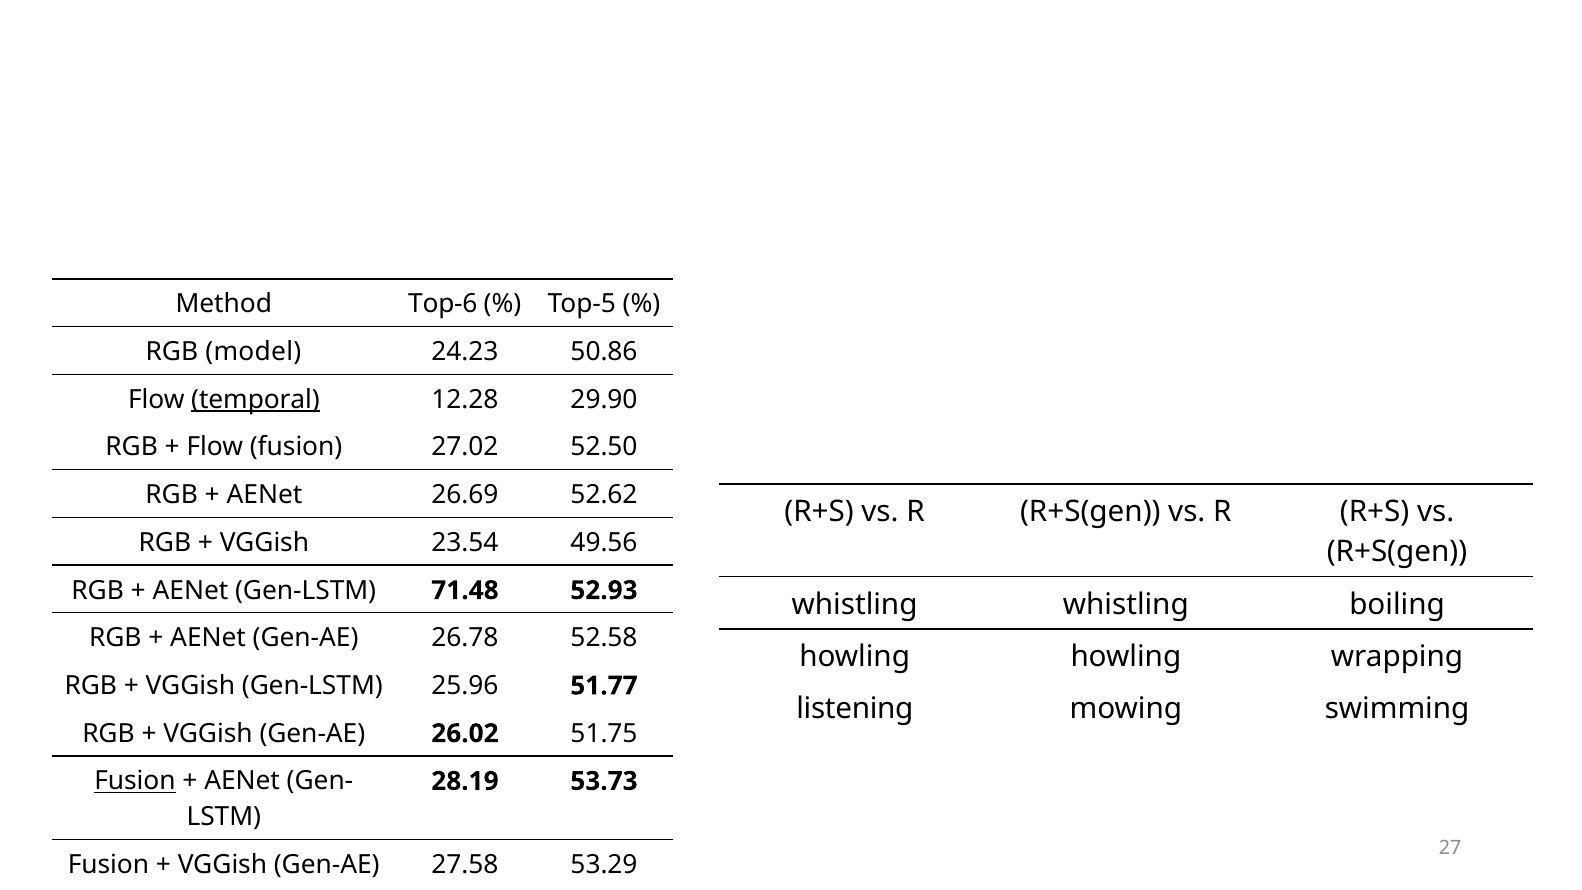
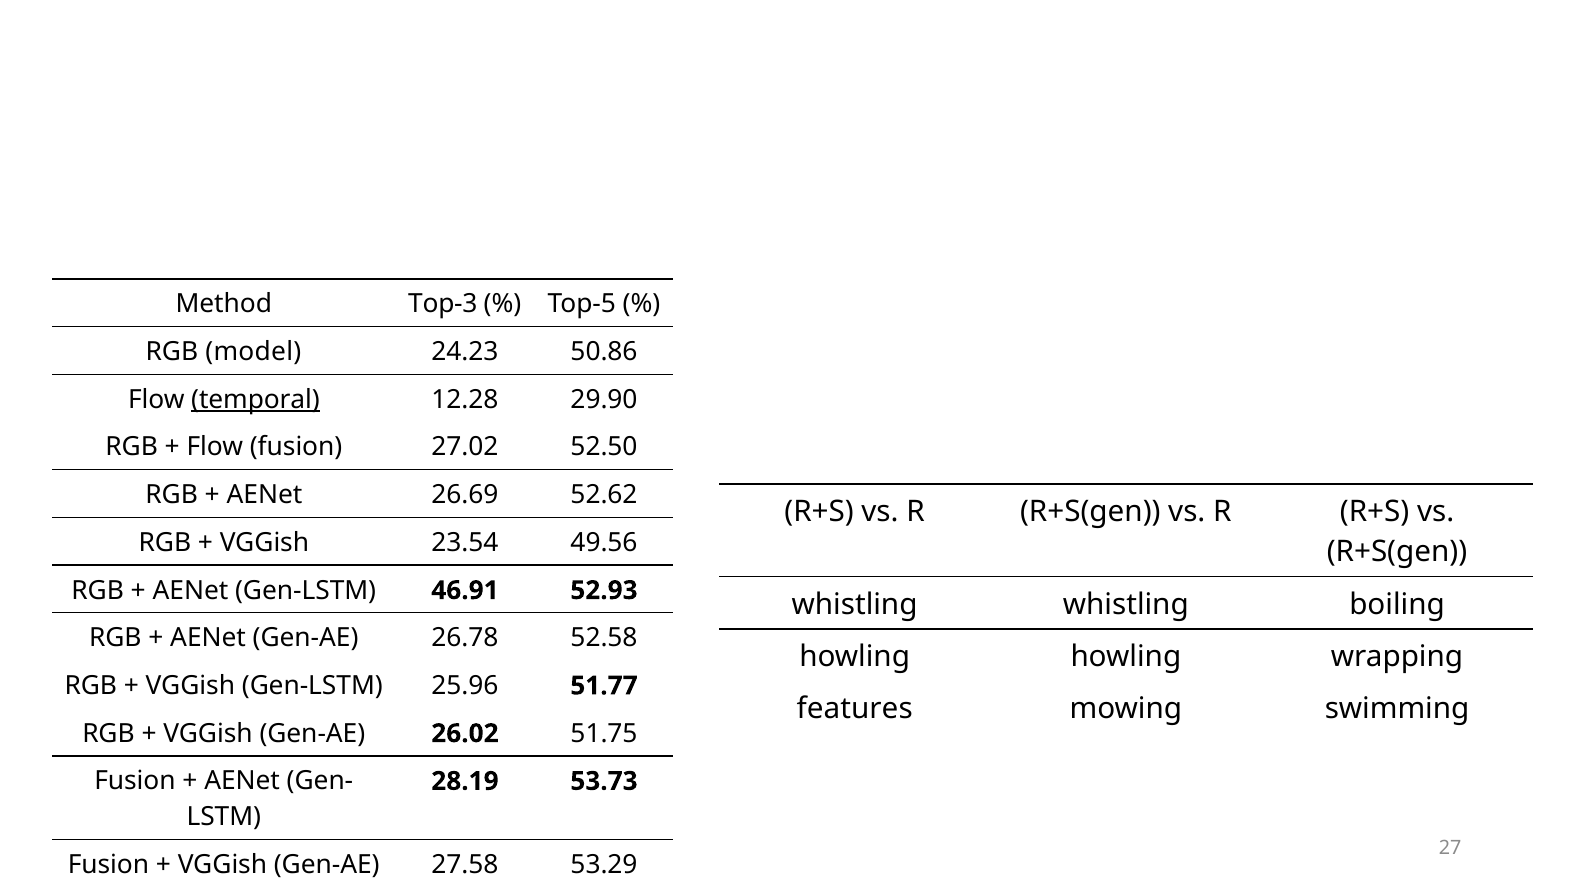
Top-6: Top-6 -> Top-3
71.48: 71.48 -> 46.91
listening: listening -> features
Fusion at (135, 781) underline: present -> none
